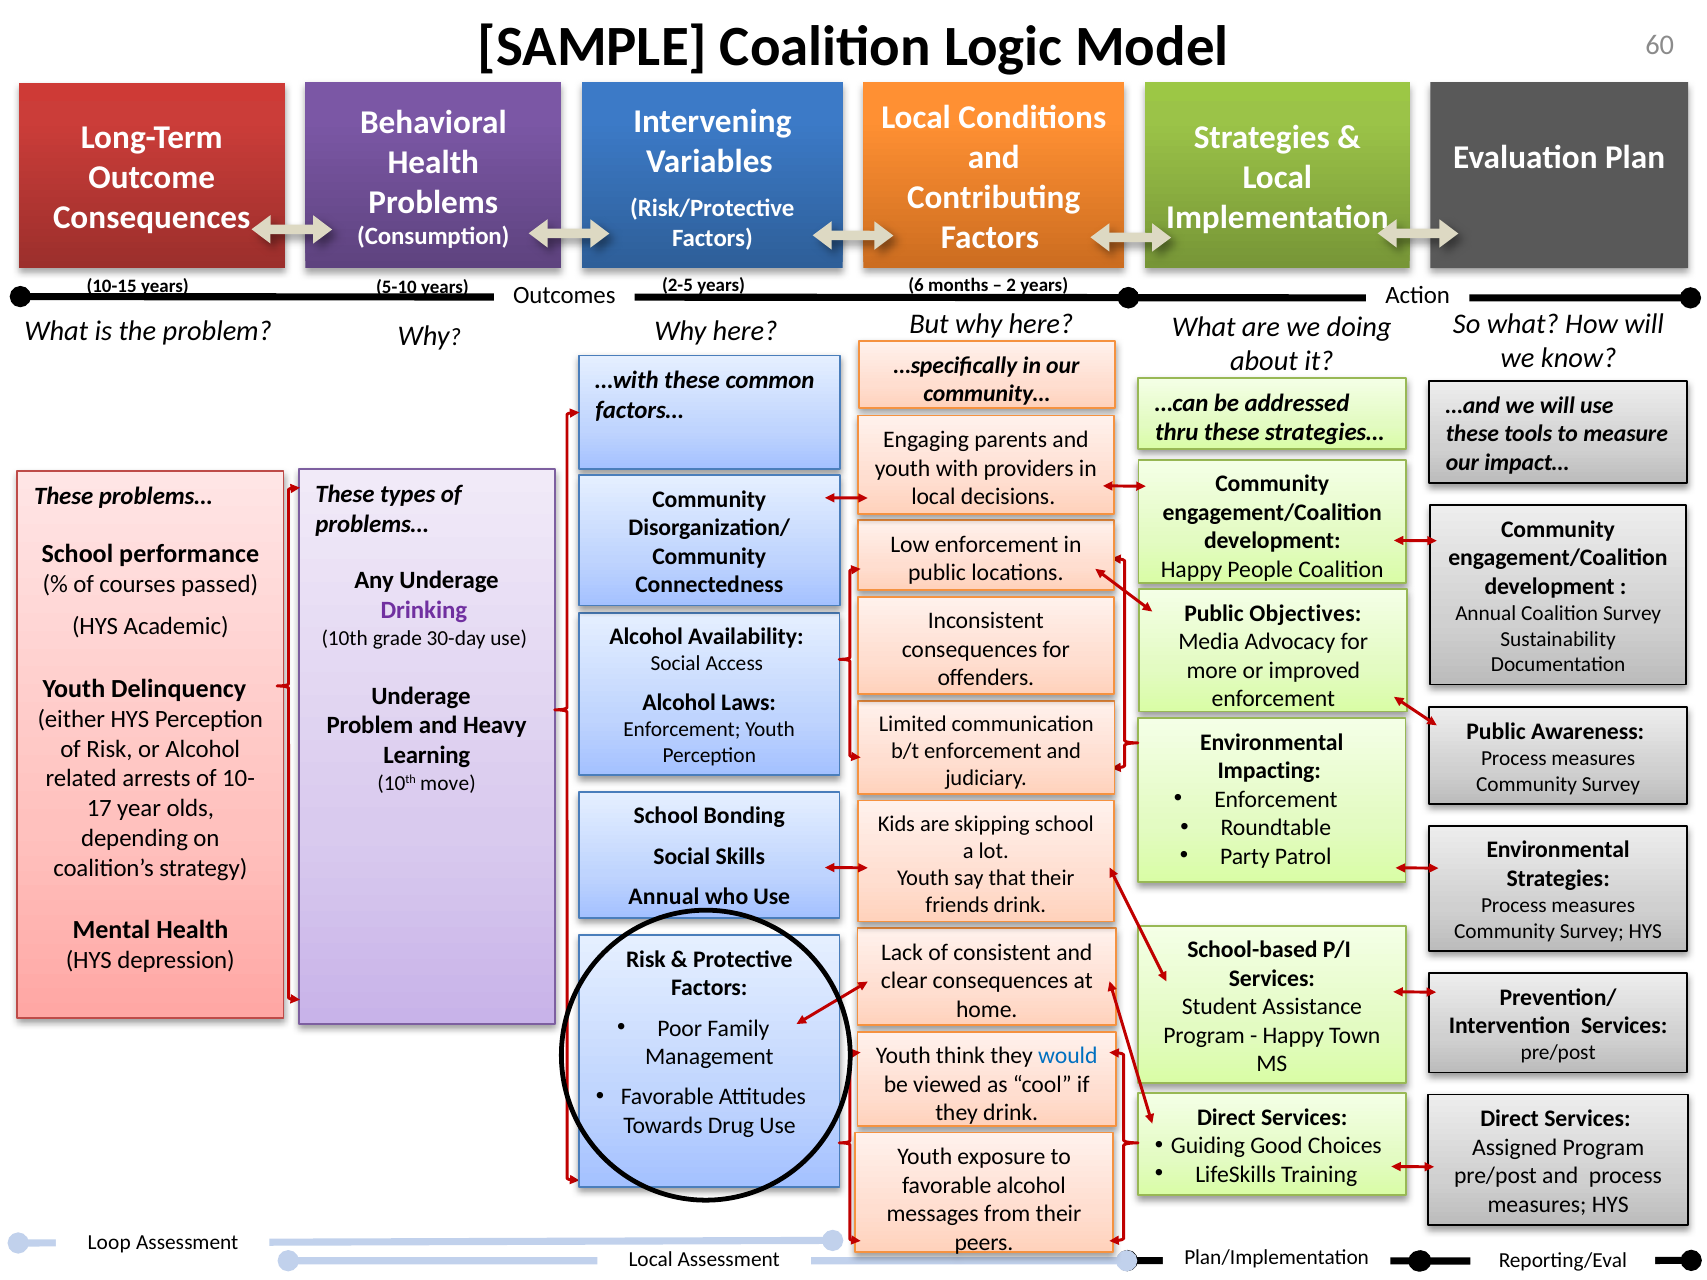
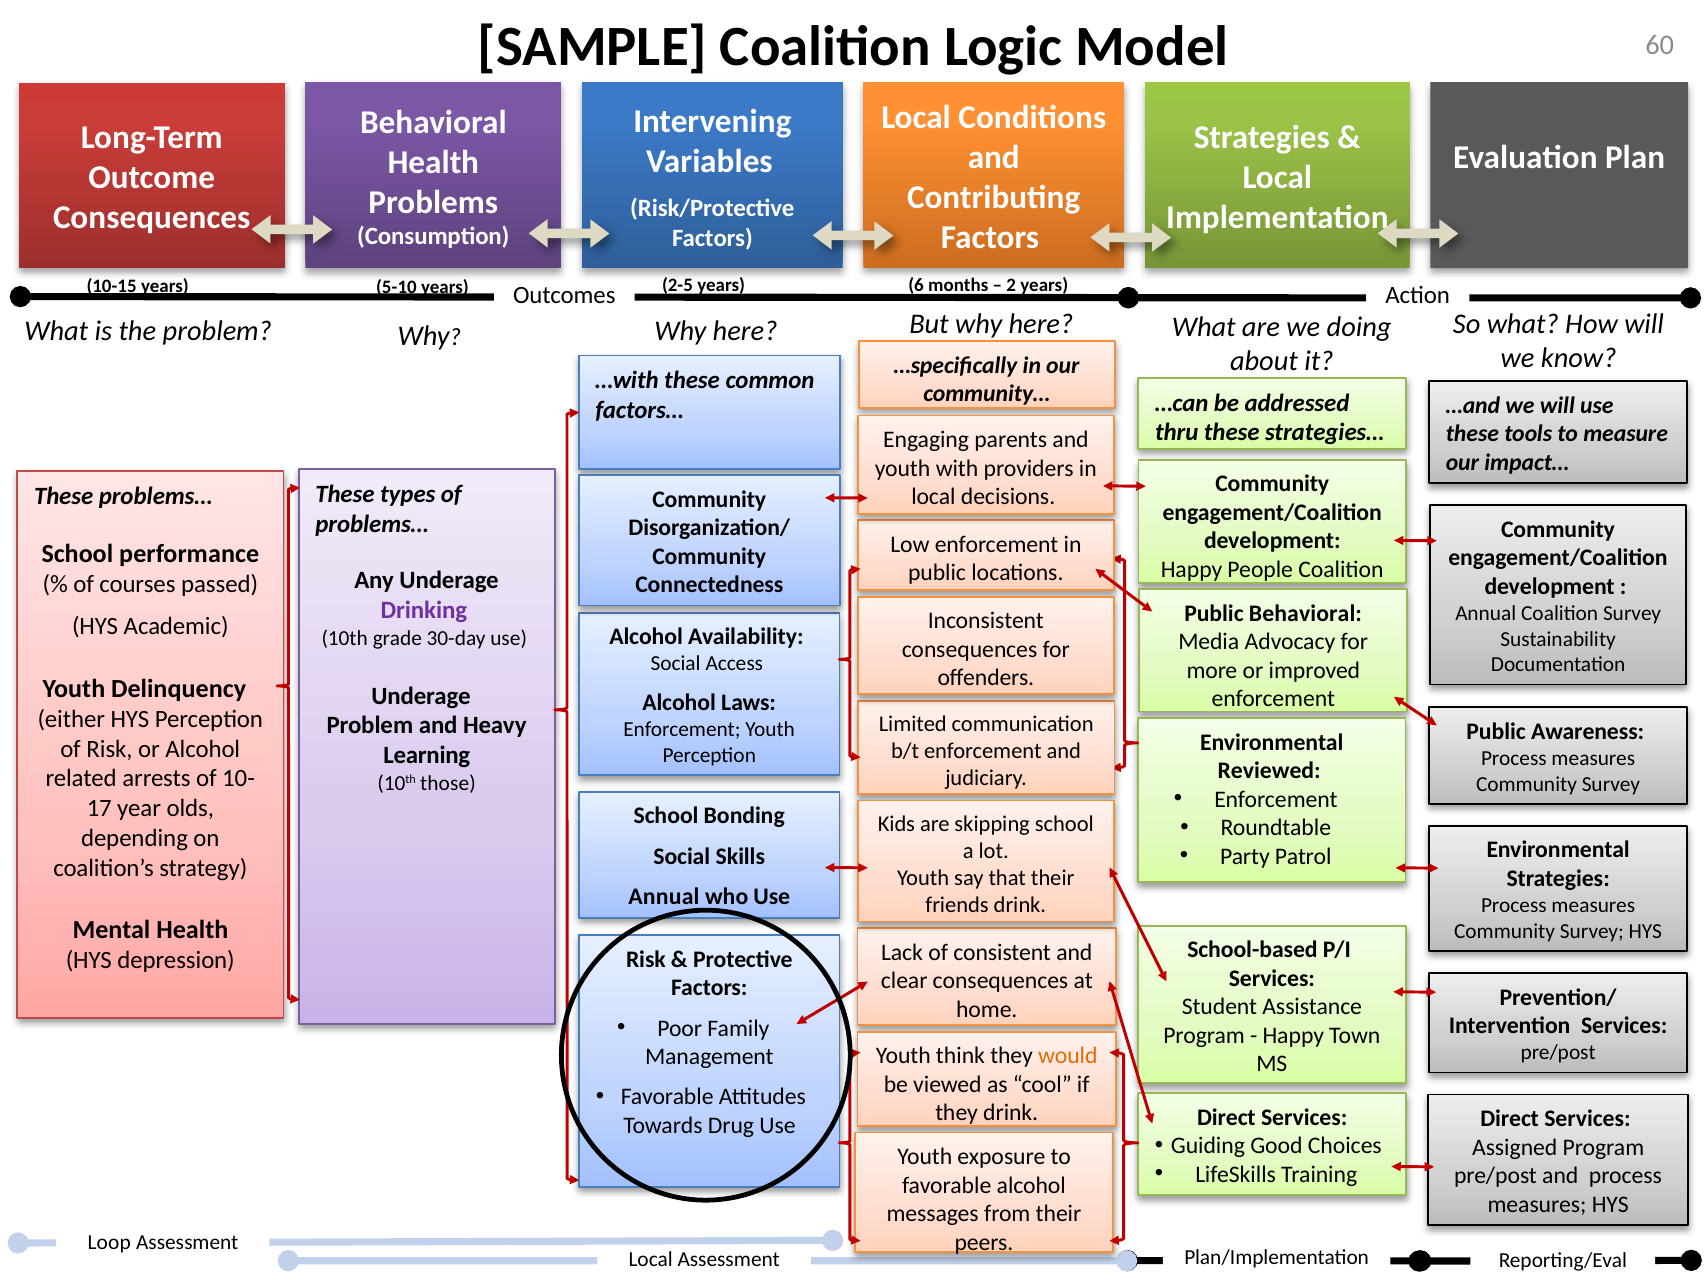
Public Objectives: Objectives -> Behavioral
Impacting: Impacting -> Reviewed
move: move -> those
would colour: blue -> orange
